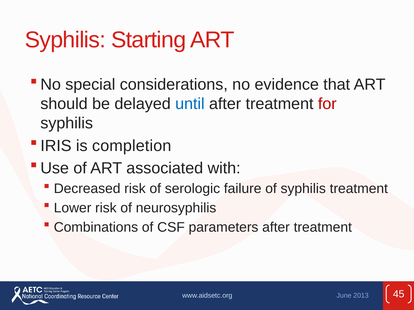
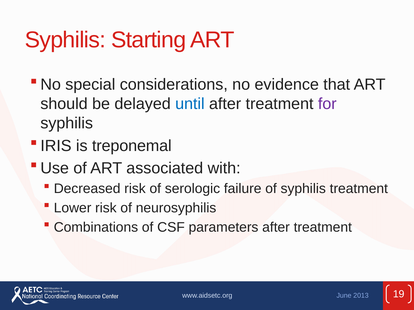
for colour: red -> purple
completion: completion -> treponemal
45: 45 -> 19
